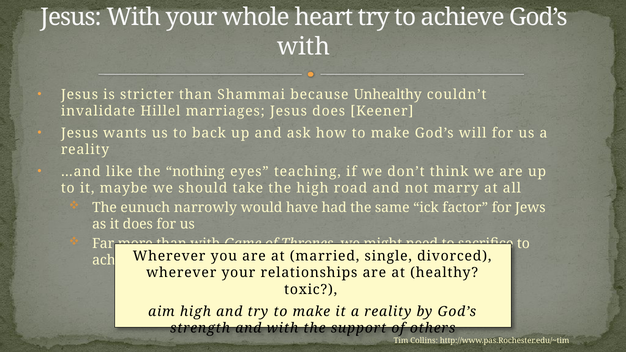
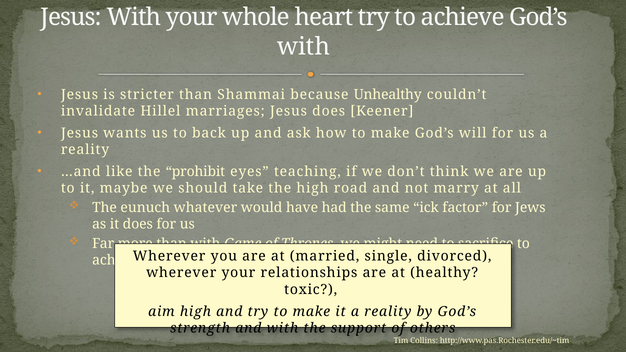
nothing: nothing -> prohibit
narrowly: narrowly -> whatever
